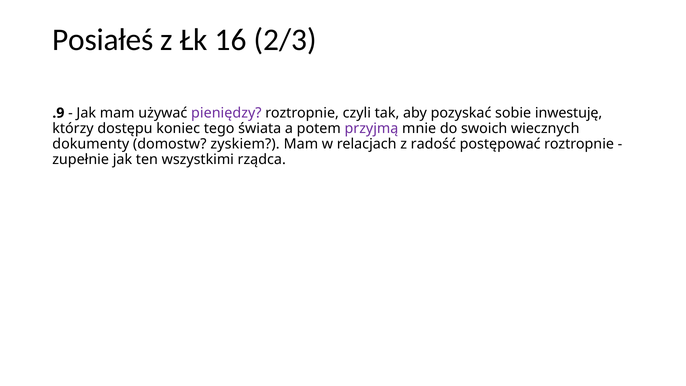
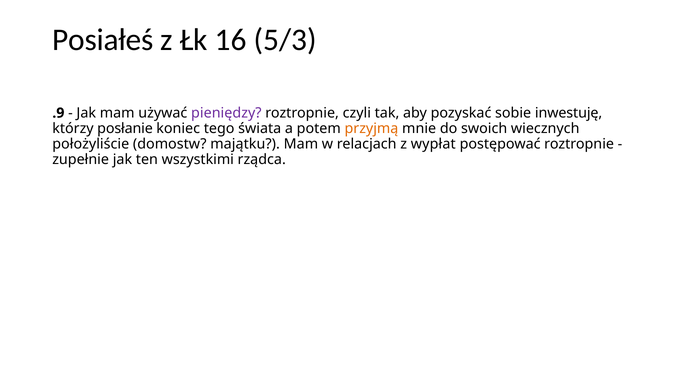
2/3: 2/3 -> 5/3
dostępu: dostępu -> posłanie
przyjmą colour: purple -> orange
dokumenty: dokumenty -> położyliście
zyskiem: zyskiem -> majątku
radość: radość -> wypłat
